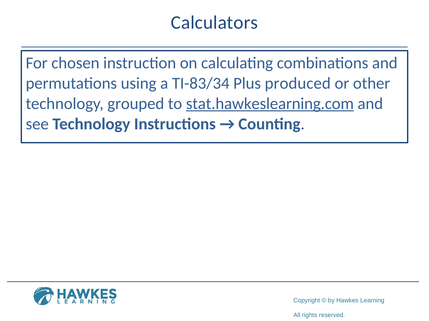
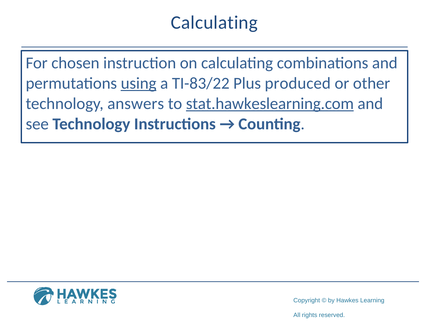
Calculators at (214, 23): Calculators -> Calculating
using underline: none -> present
TI-83/34: TI-83/34 -> TI-83/22
grouped: grouped -> answers
